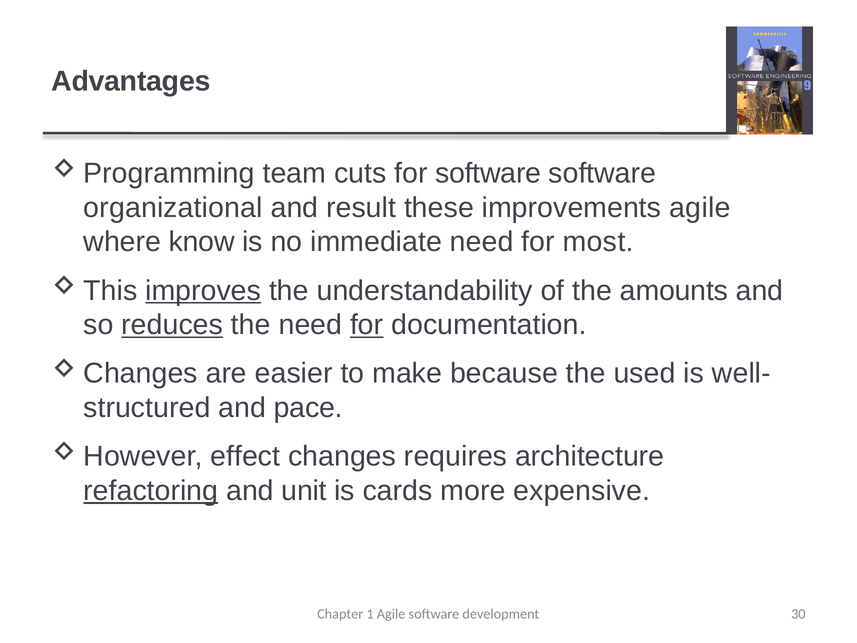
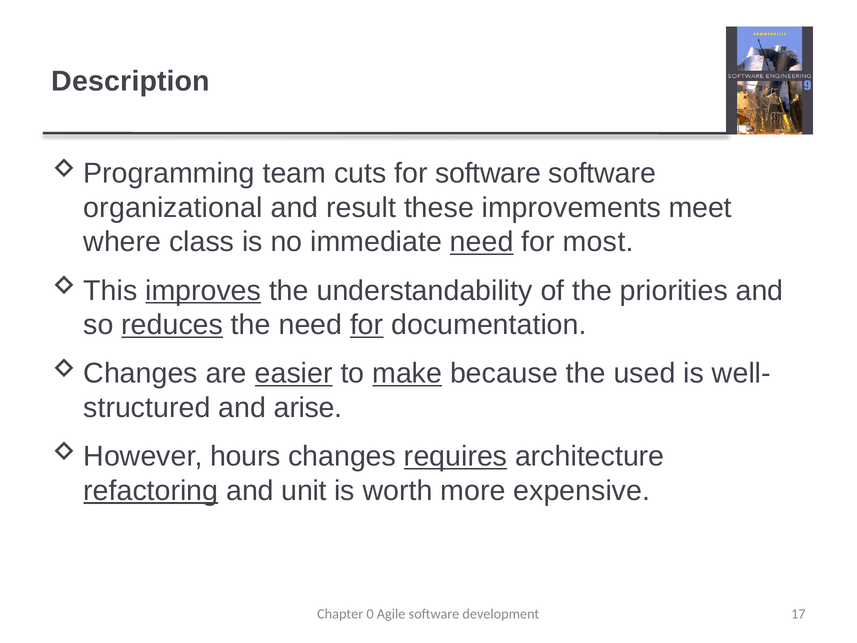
Advantages: Advantages -> Description
improvements agile: agile -> meet
know: know -> class
need at (482, 242) underline: none -> present
amounts: amounts -> priorities
easier underline: none -> present
make underline: none -> present
pace: pace -> arise
effect: effect -> hours
requires underline: none -> present
cards: cards -> worth
1: 1 -> 0
30: 30 -> 17
